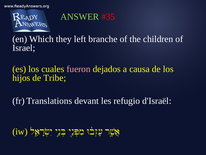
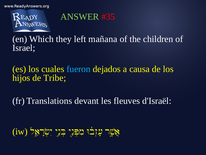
branche: branche -> mañana
fueron colour: pink -> light blue
refugio: refugio -> fleuves
